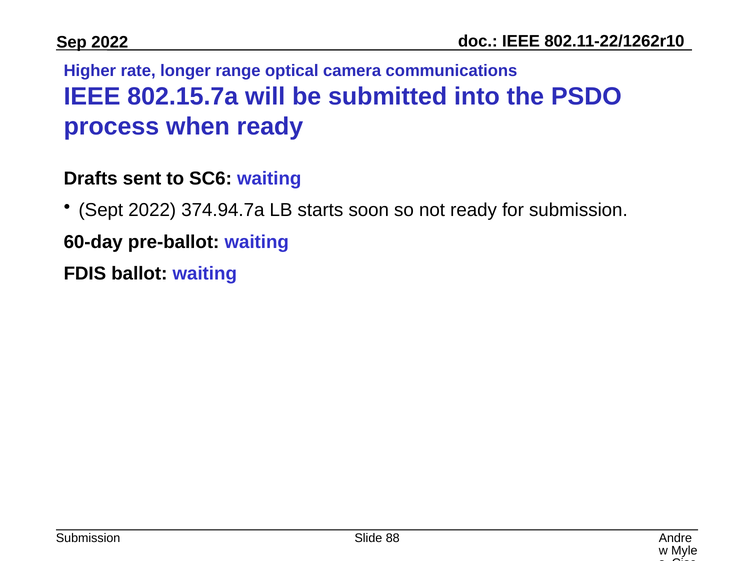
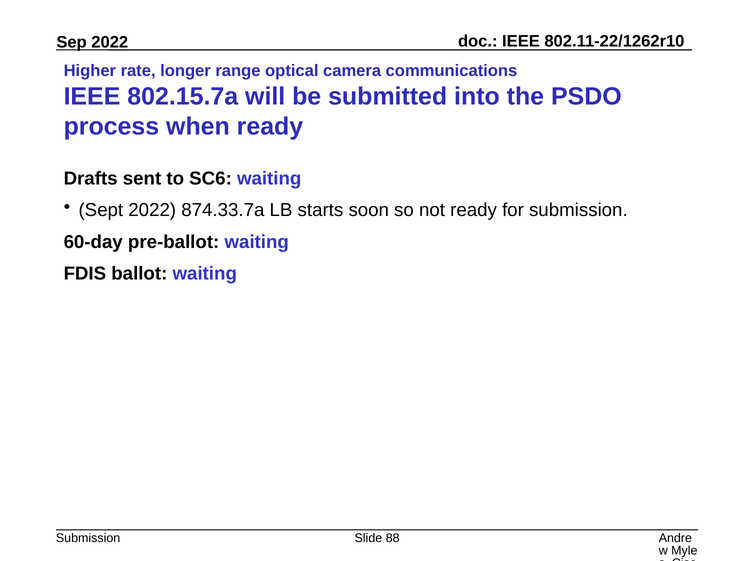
374.94.7a: 374.94.7a -> 874.33.7a
